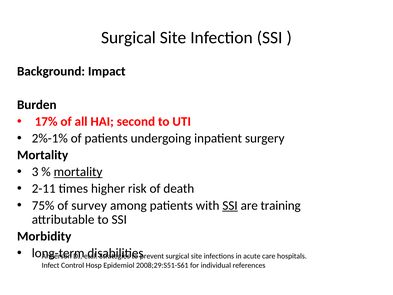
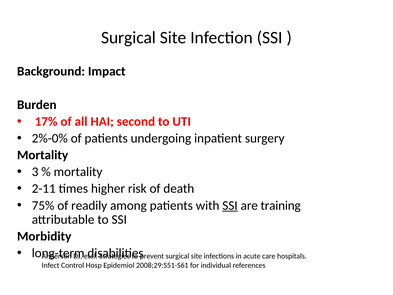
2%-1%: 2%-1% -> 2%-0%
mortality at (78, 172) underline: present -> none
survey: survey -> readily
